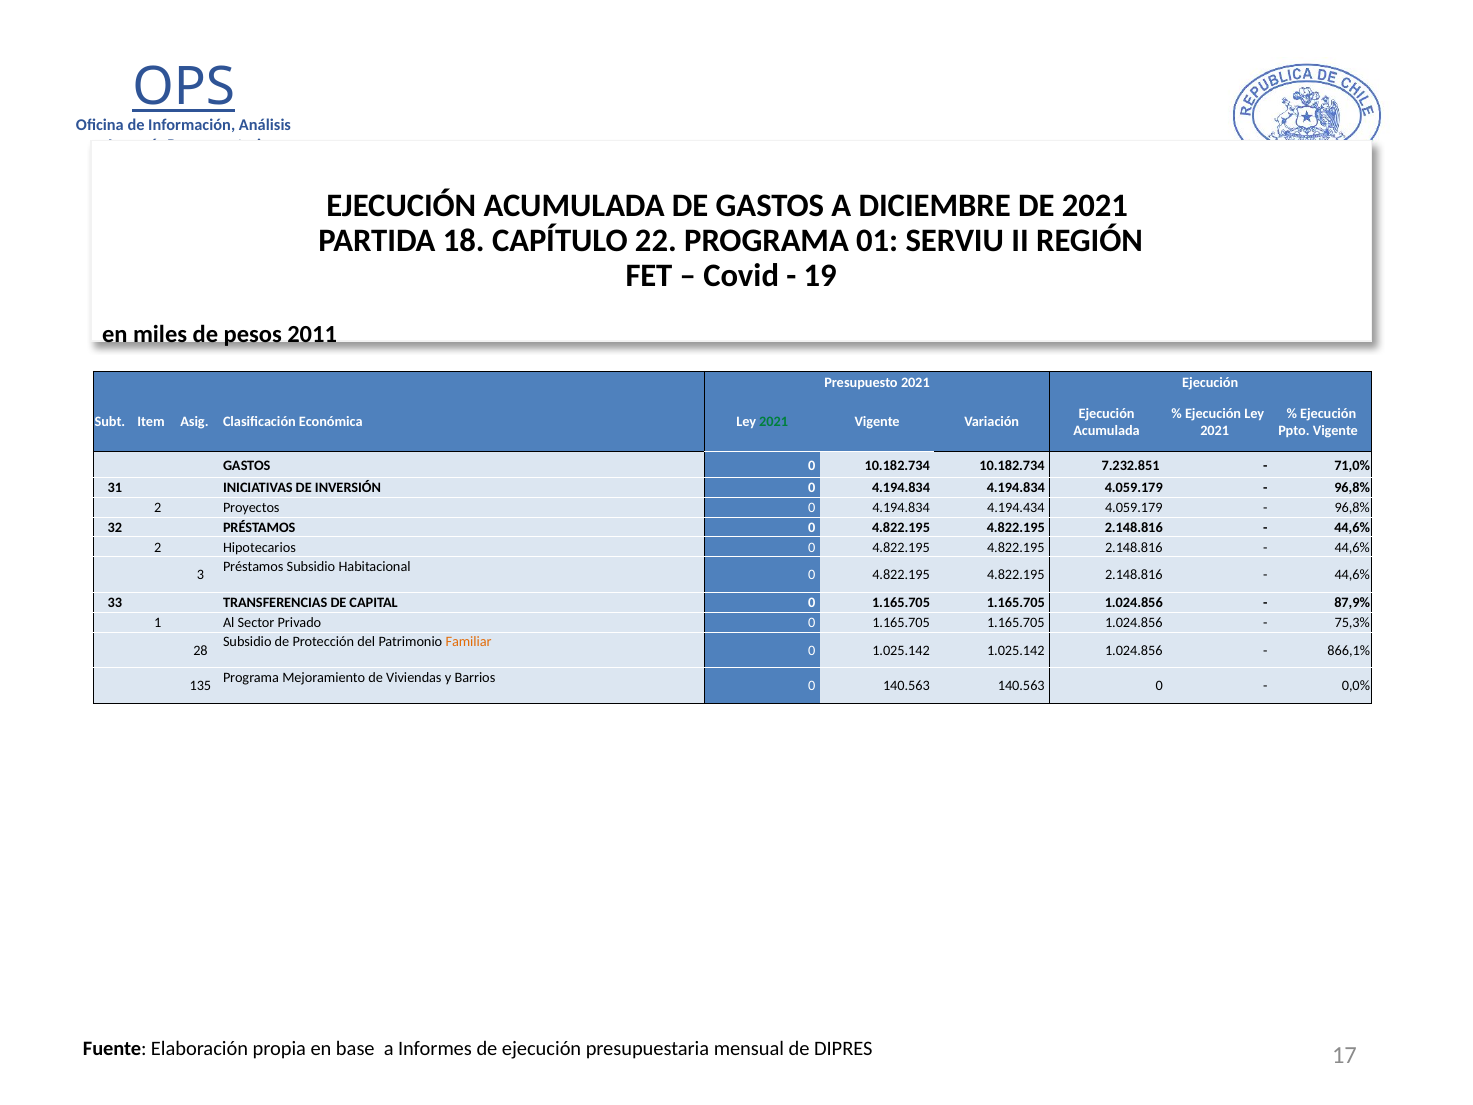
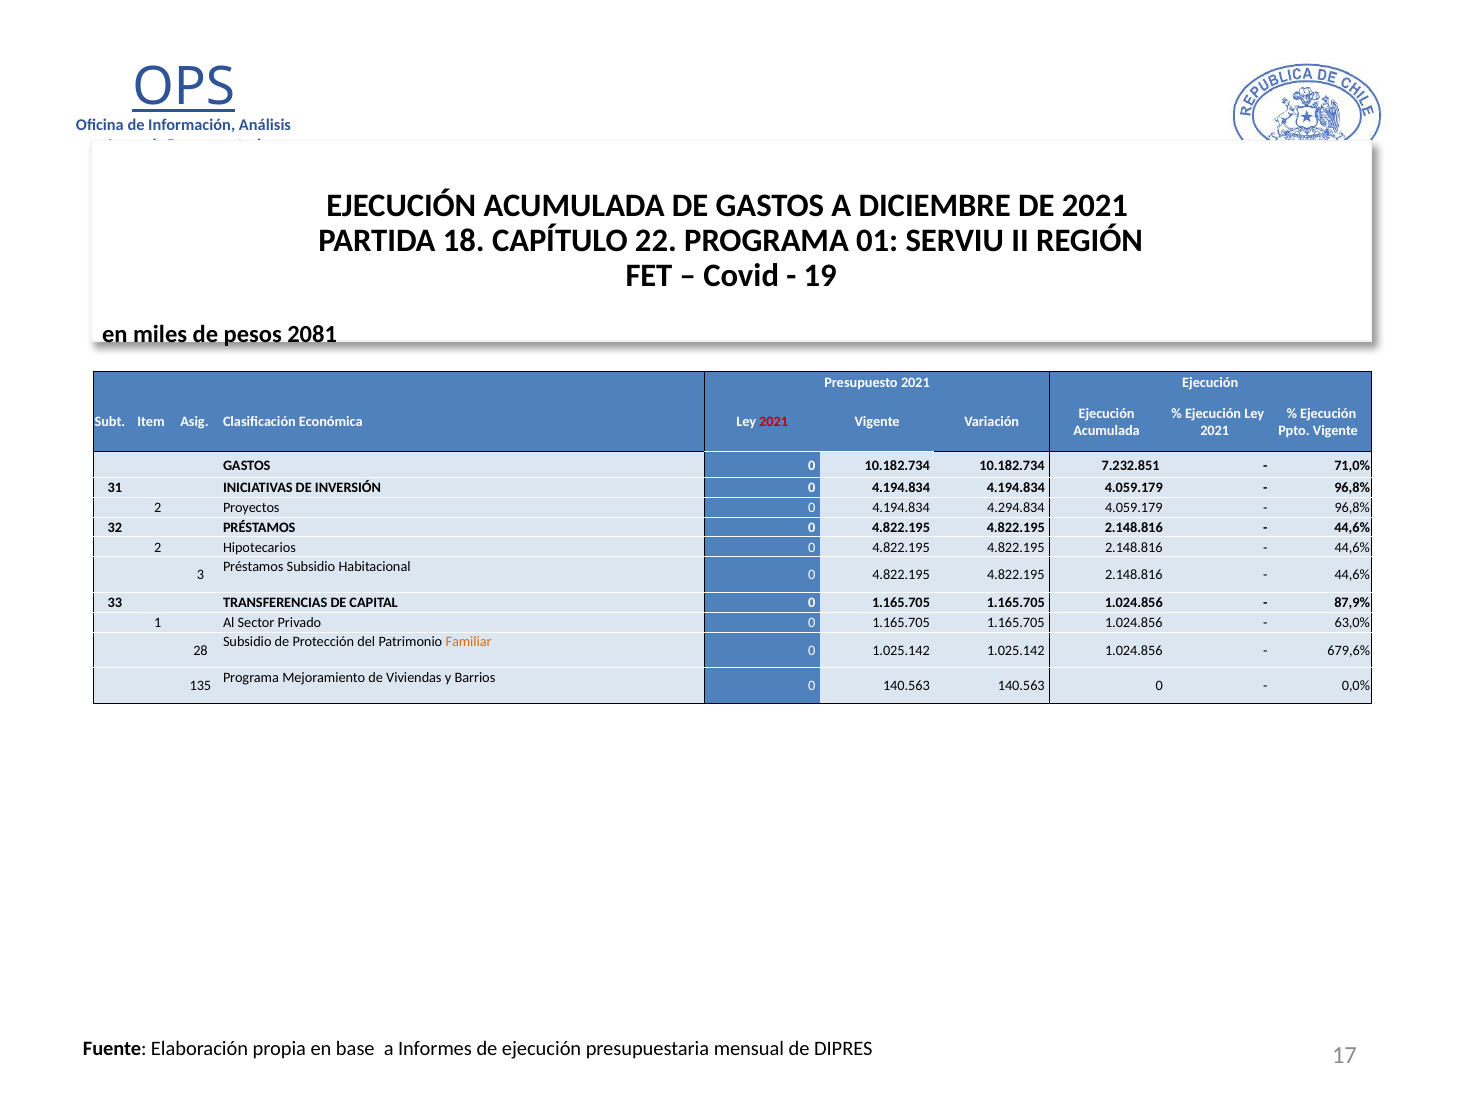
2011: 2011 -> 2081
2021 at (774, 422) colour: green -> red
4.194.434: 4.194.434 -> 4.294.834
75,3%: 75,3% -> 63,0%
866,1%: 866,1% -> 679,6%
